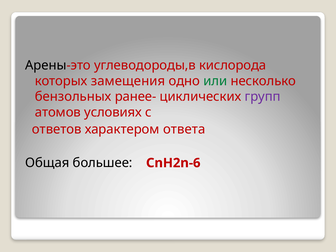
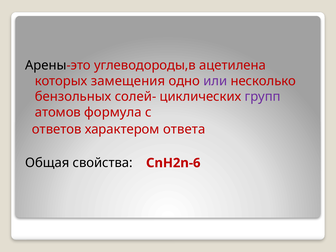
кислорода: кислорода -> ацетилена
или colour: green -> purple
ранее-: ранее- -> солей-
условиях: условиях -> формула
большее: большее -> свойства
